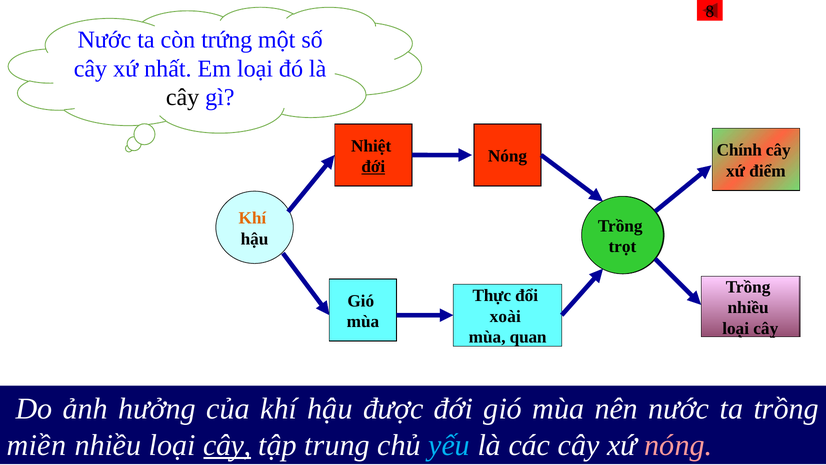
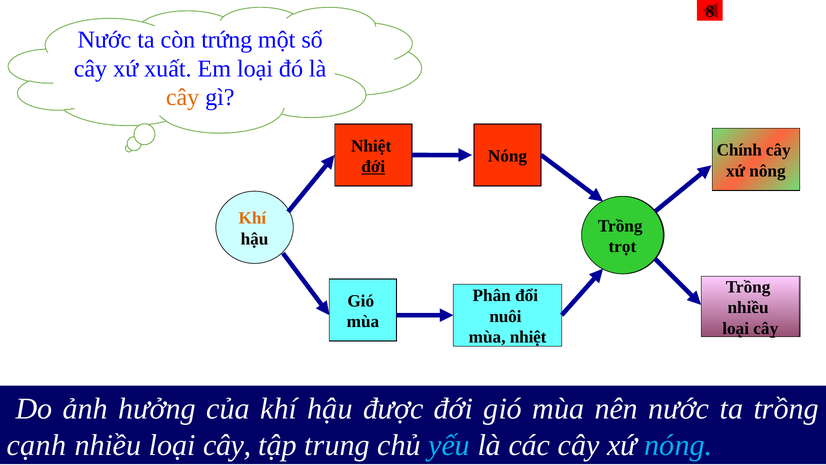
nhất: nhất -> xuất
cây at (183, 97) colour: black -> orange
điểm: điểm -> nông
Thực: Thực -> Phân
xoài: xoài -> nuôi
mùa quan: quan -> nhiệt
miền: miền -> cạnh
cây at (227, 445) underline: present -> none
nóng at (678, 445) colour: pink -> light blue
